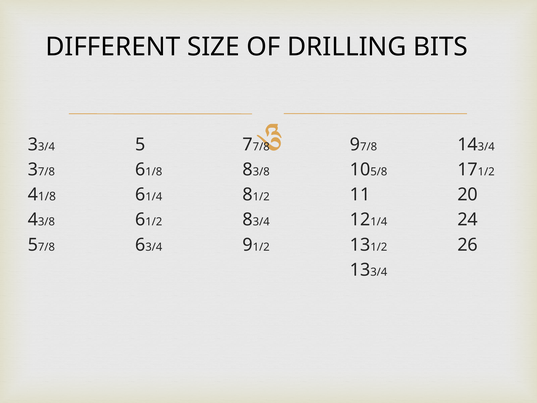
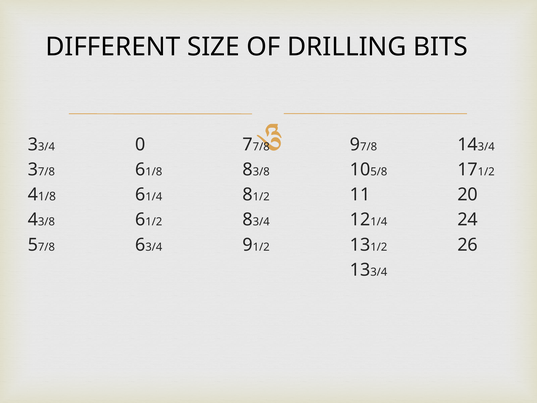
5 at (140, 144): 5 -> 0
